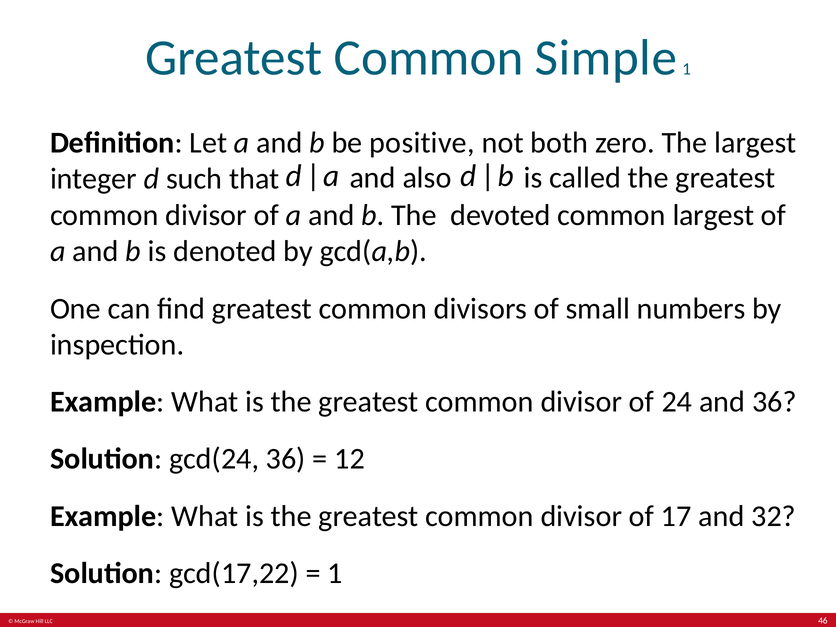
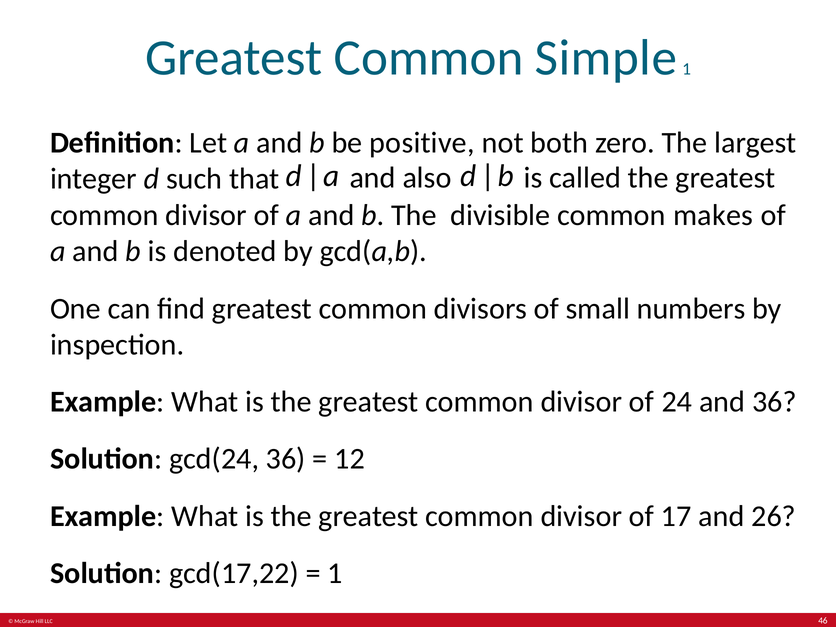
devoted: devoted -> divisible
common largest: largest -> makes
32: 32 -> 26
